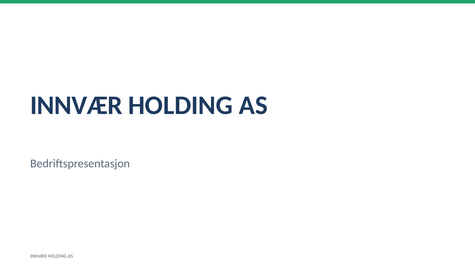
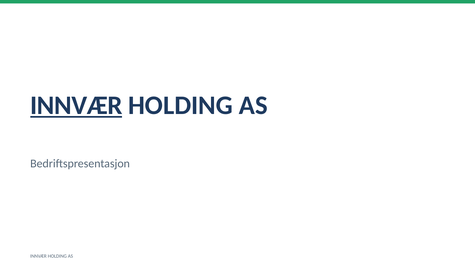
INNVÆR at (76, 105) underline: none -> present
